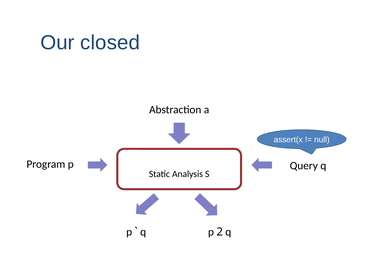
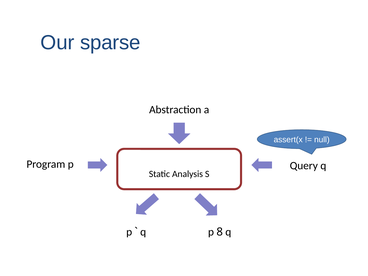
closed: closed -> sparse
2: 2 -> 8
